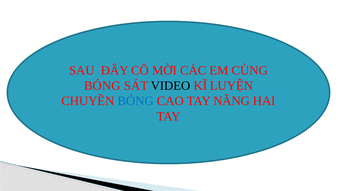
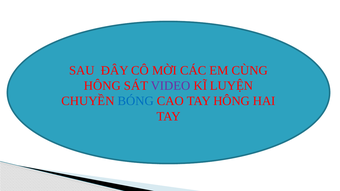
BÓNG at (102, 86): BÓNG -> HÔNG
VIDEO colour: black -> purple
TAY NÂNG: NÂNG -> HÔNG
